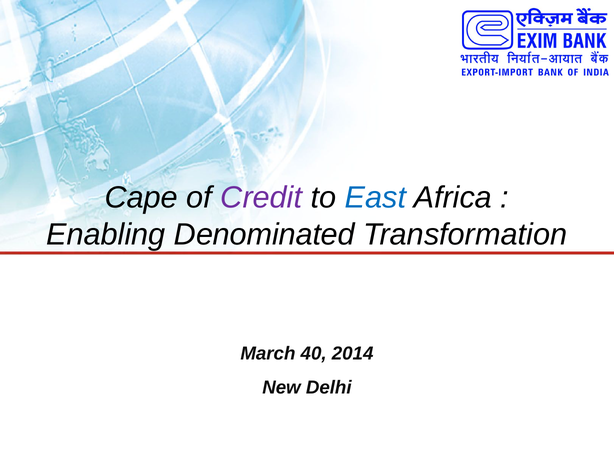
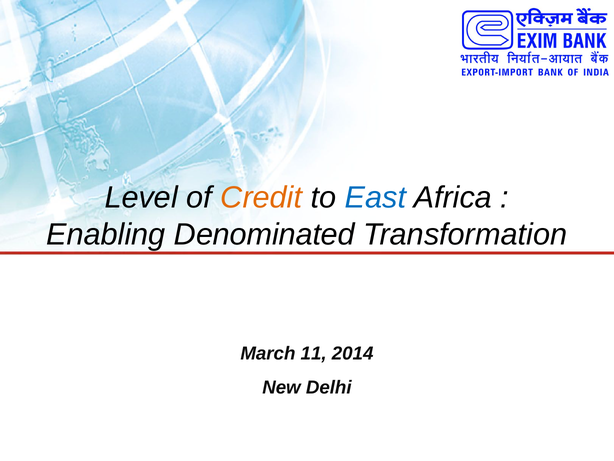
Cape: Cape -> Level
Credit colour: purple -> orange
40: 40 -> 11
